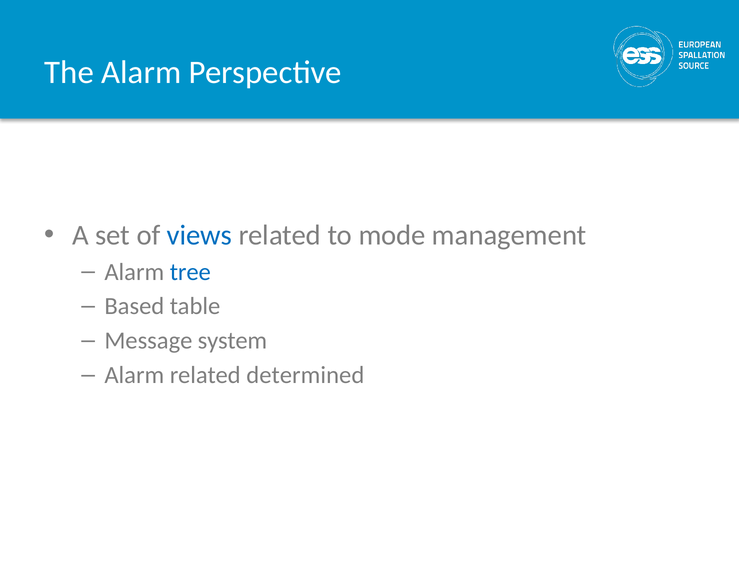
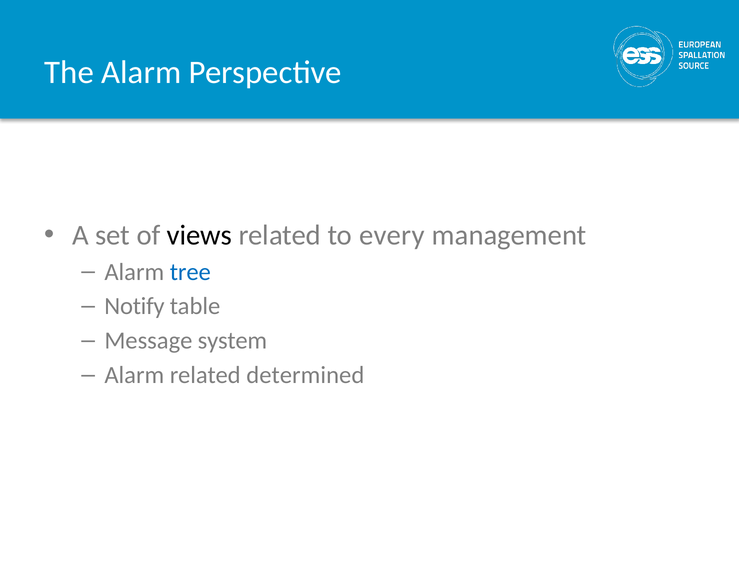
views colour: blue -> black
mode: mode -> every
Based: Based -> Notify
